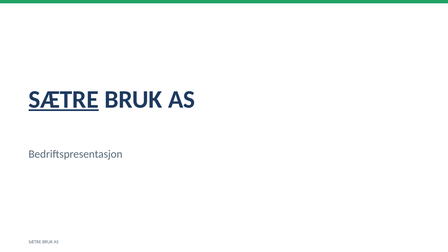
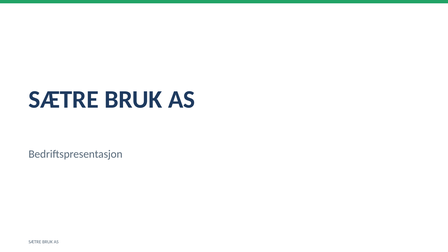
SÆTRE at (64, 99) underline: present -> none
